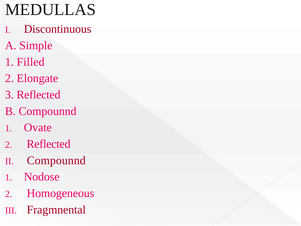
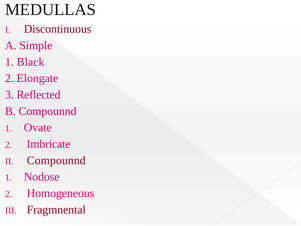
Filled: Filled -> Black
2 Reflected: Reflected -> Imbricate
